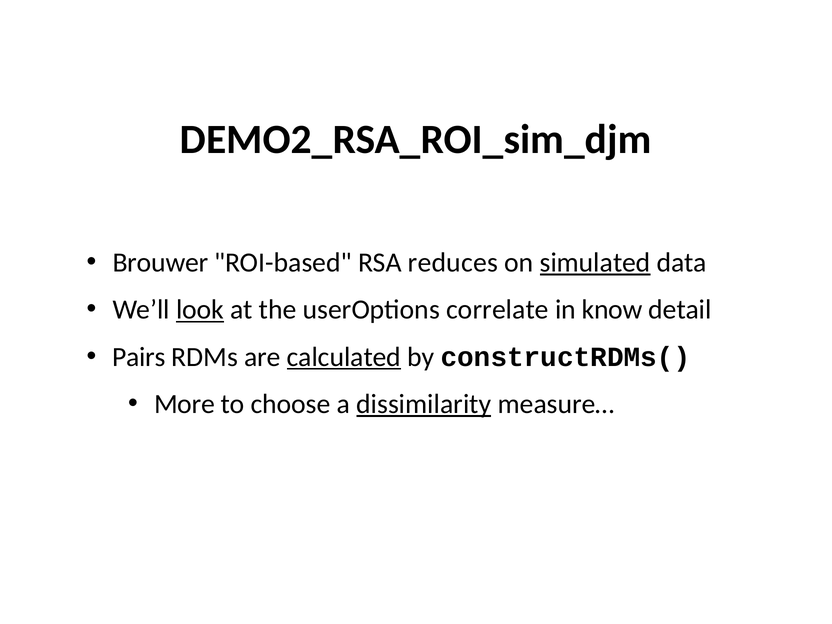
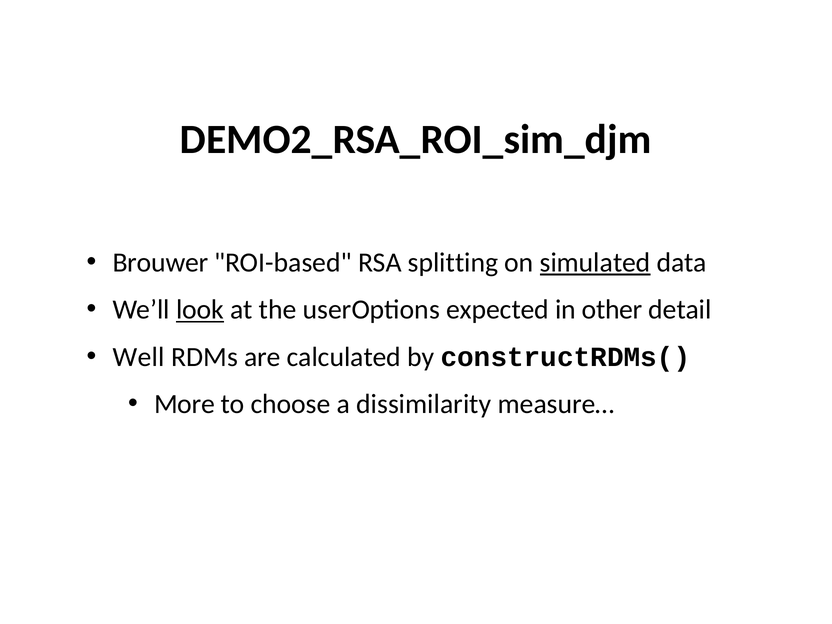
reduces: reduces -> splitting
correlate: correlate -> expected
know: know -> other
Pairs: Pairs -> Well
calculated underline: present -> none
dissimilarity underline: present -> none
